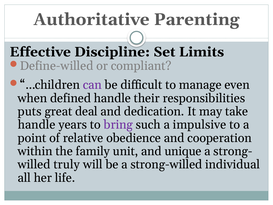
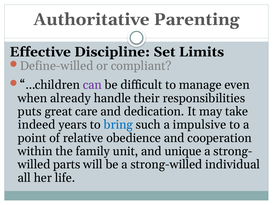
defined: defined -> already
deal: deal -> care
handle at (37, 125): handle -> indeed
bring colour: purple -> blue
truly: truly -> parts
